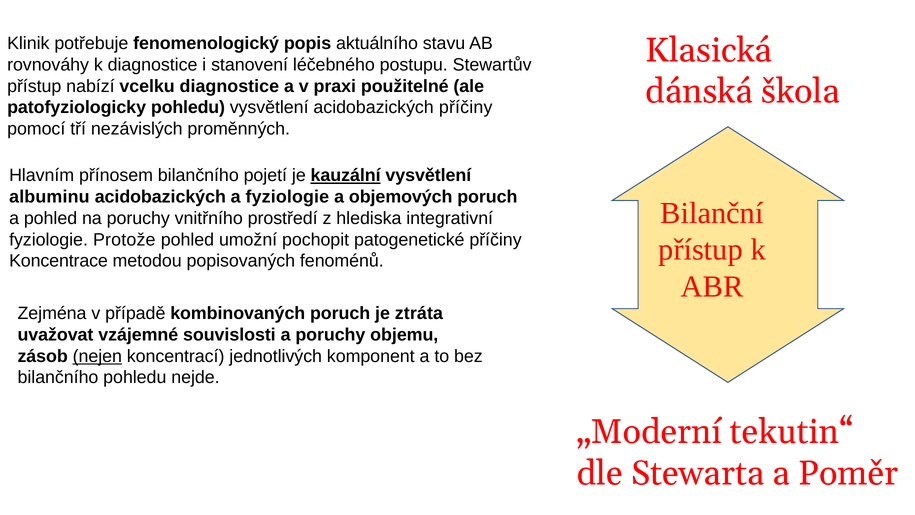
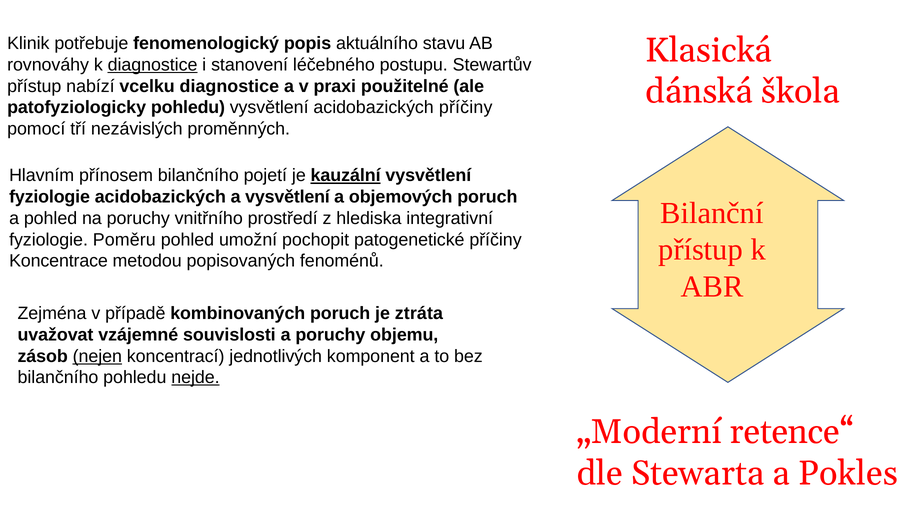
diagnostice at (153, 65) underline: none -> present
albuminu at (49, 197): albuminu -> fyziologie
a fyziologie: fyziologie -> vysvětlení
Protože: Protože -> Poměru
nejde underline: none -> present
tekutin“: tekutin“ -> retence“
Poměr: Poměr -> Pokles
